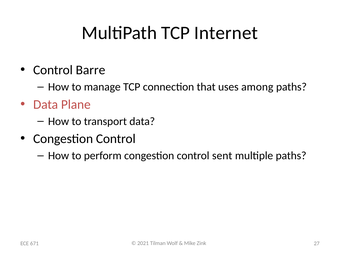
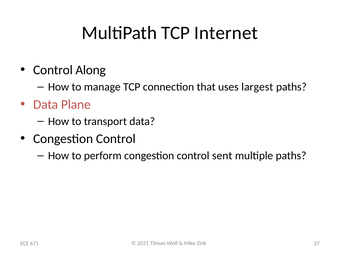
Barre: Barre -> Along
among: among -> largest
